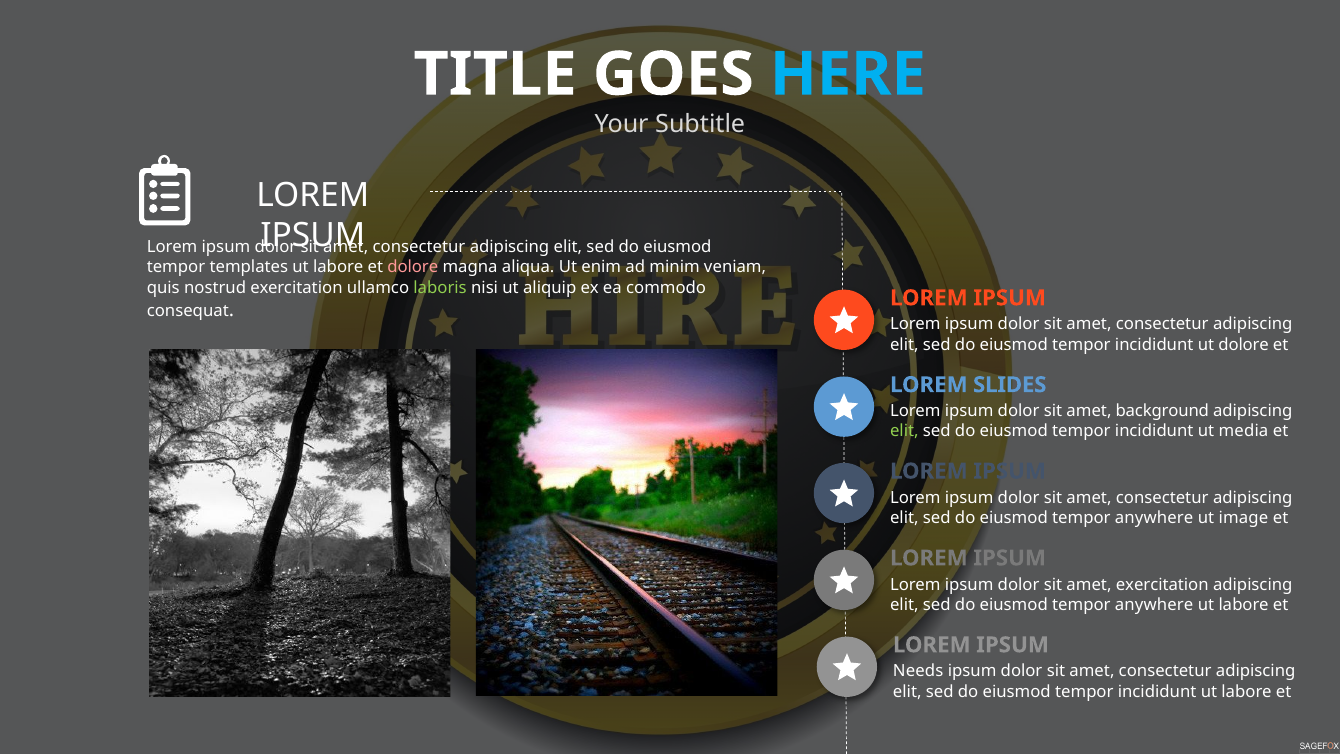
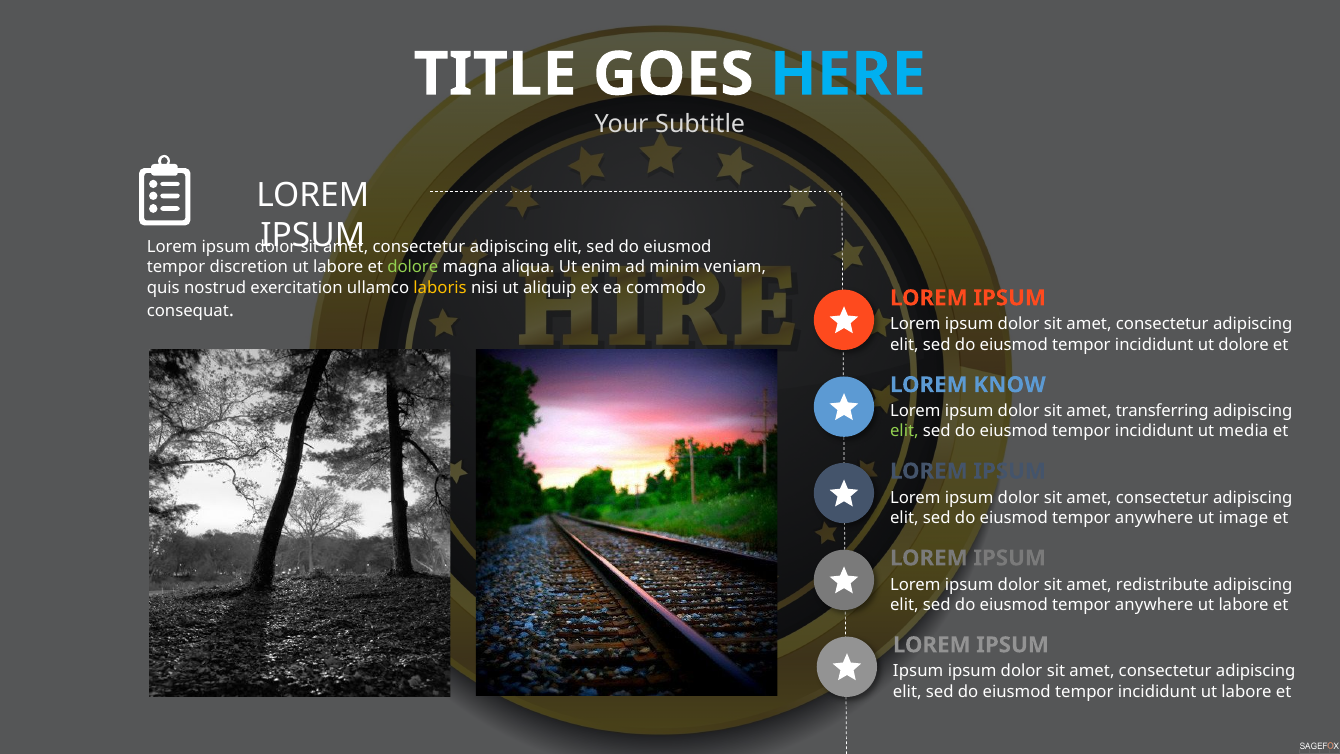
templates: templates -> discretion
dolore at (413, 267) colour: pink -> light green
laboris colour: light green -> yellow
SLIDES: SLIDES -> KNOW
background: background -> transferring
amet exercitation: exercitation -> redistribute
Needs at (918, 671): Needs -> Ipsum
